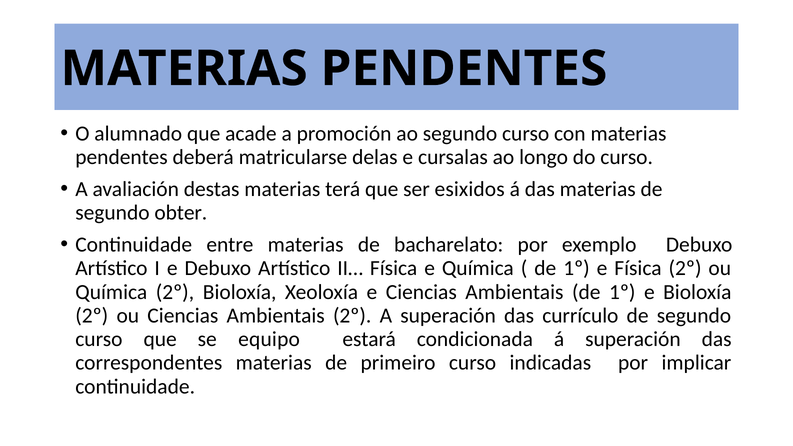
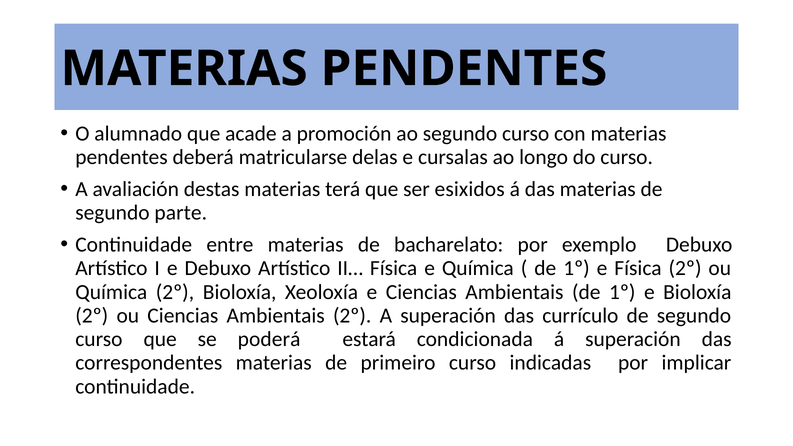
obter: obter -> parte
equipo: equipo -> poderá
